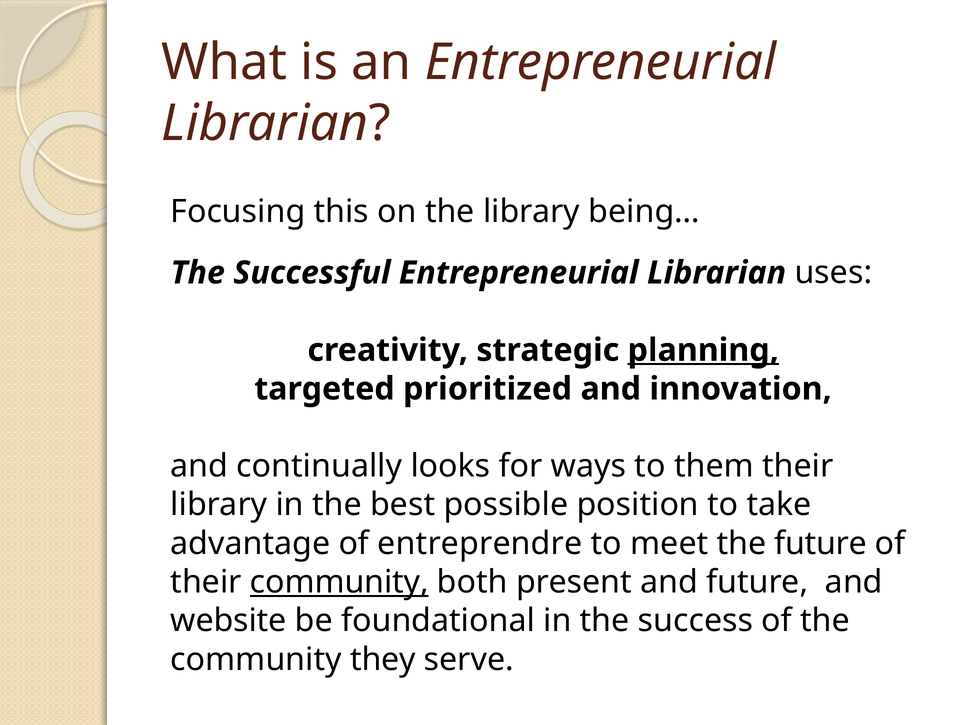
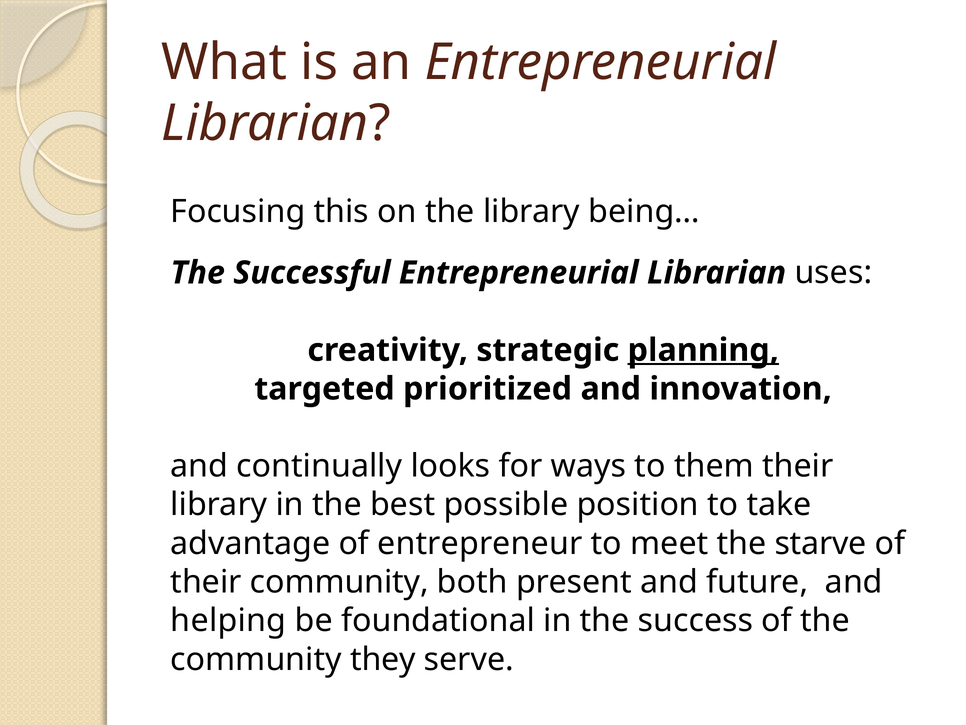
entreprendre: entreprendre -> entrepreneur
the future: future -> starve
community at (339, 582) underline: present -> none
website: website -> helping
